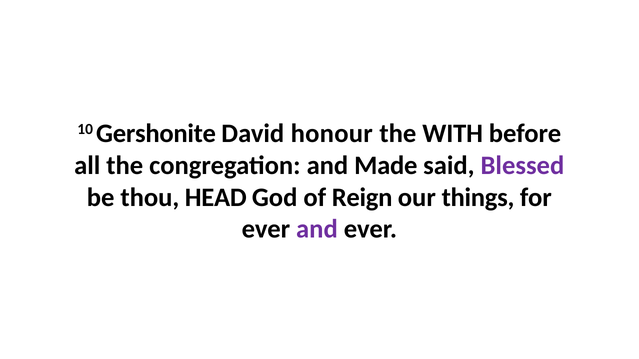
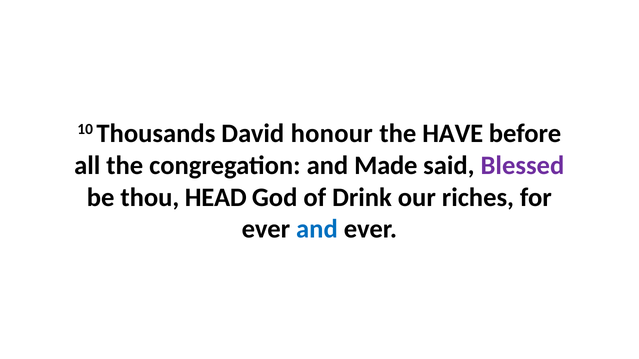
Gershonite: Gershonite -> Thousands
WITH: WITH -> HAVE
Reign: Reign -> Drink
things: things -> riches
and at (317, 229) colour: purple -> blue
